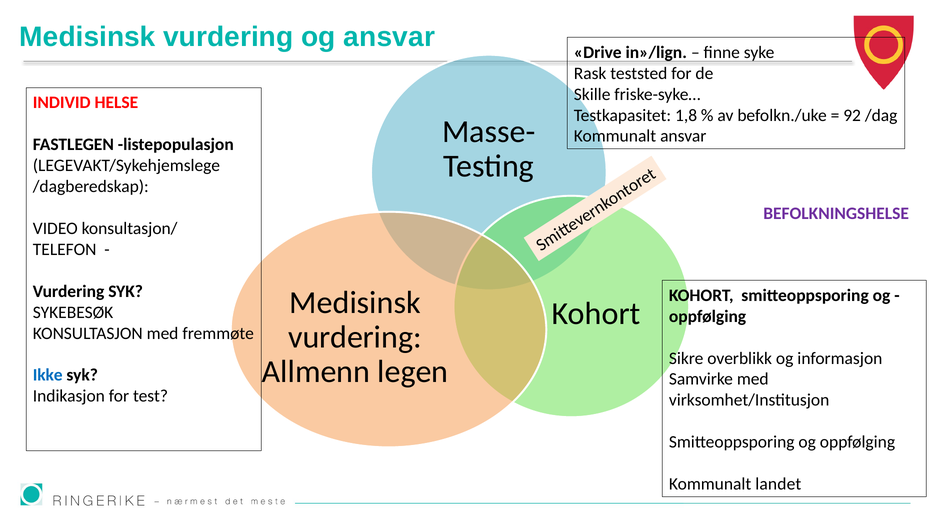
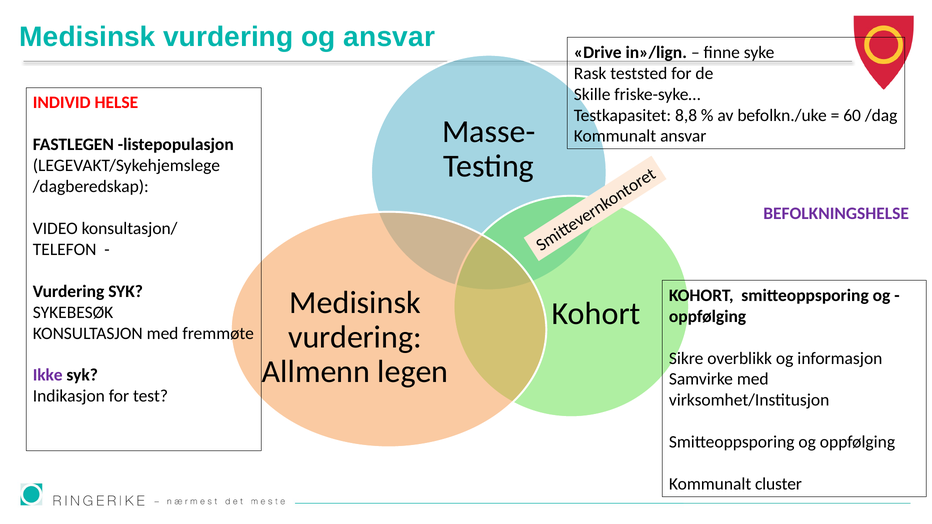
1,8: 1,8 -> 8,8
92: 92 -> 60
Ikke colour: blue -> purple
landet: landet -> cluster
